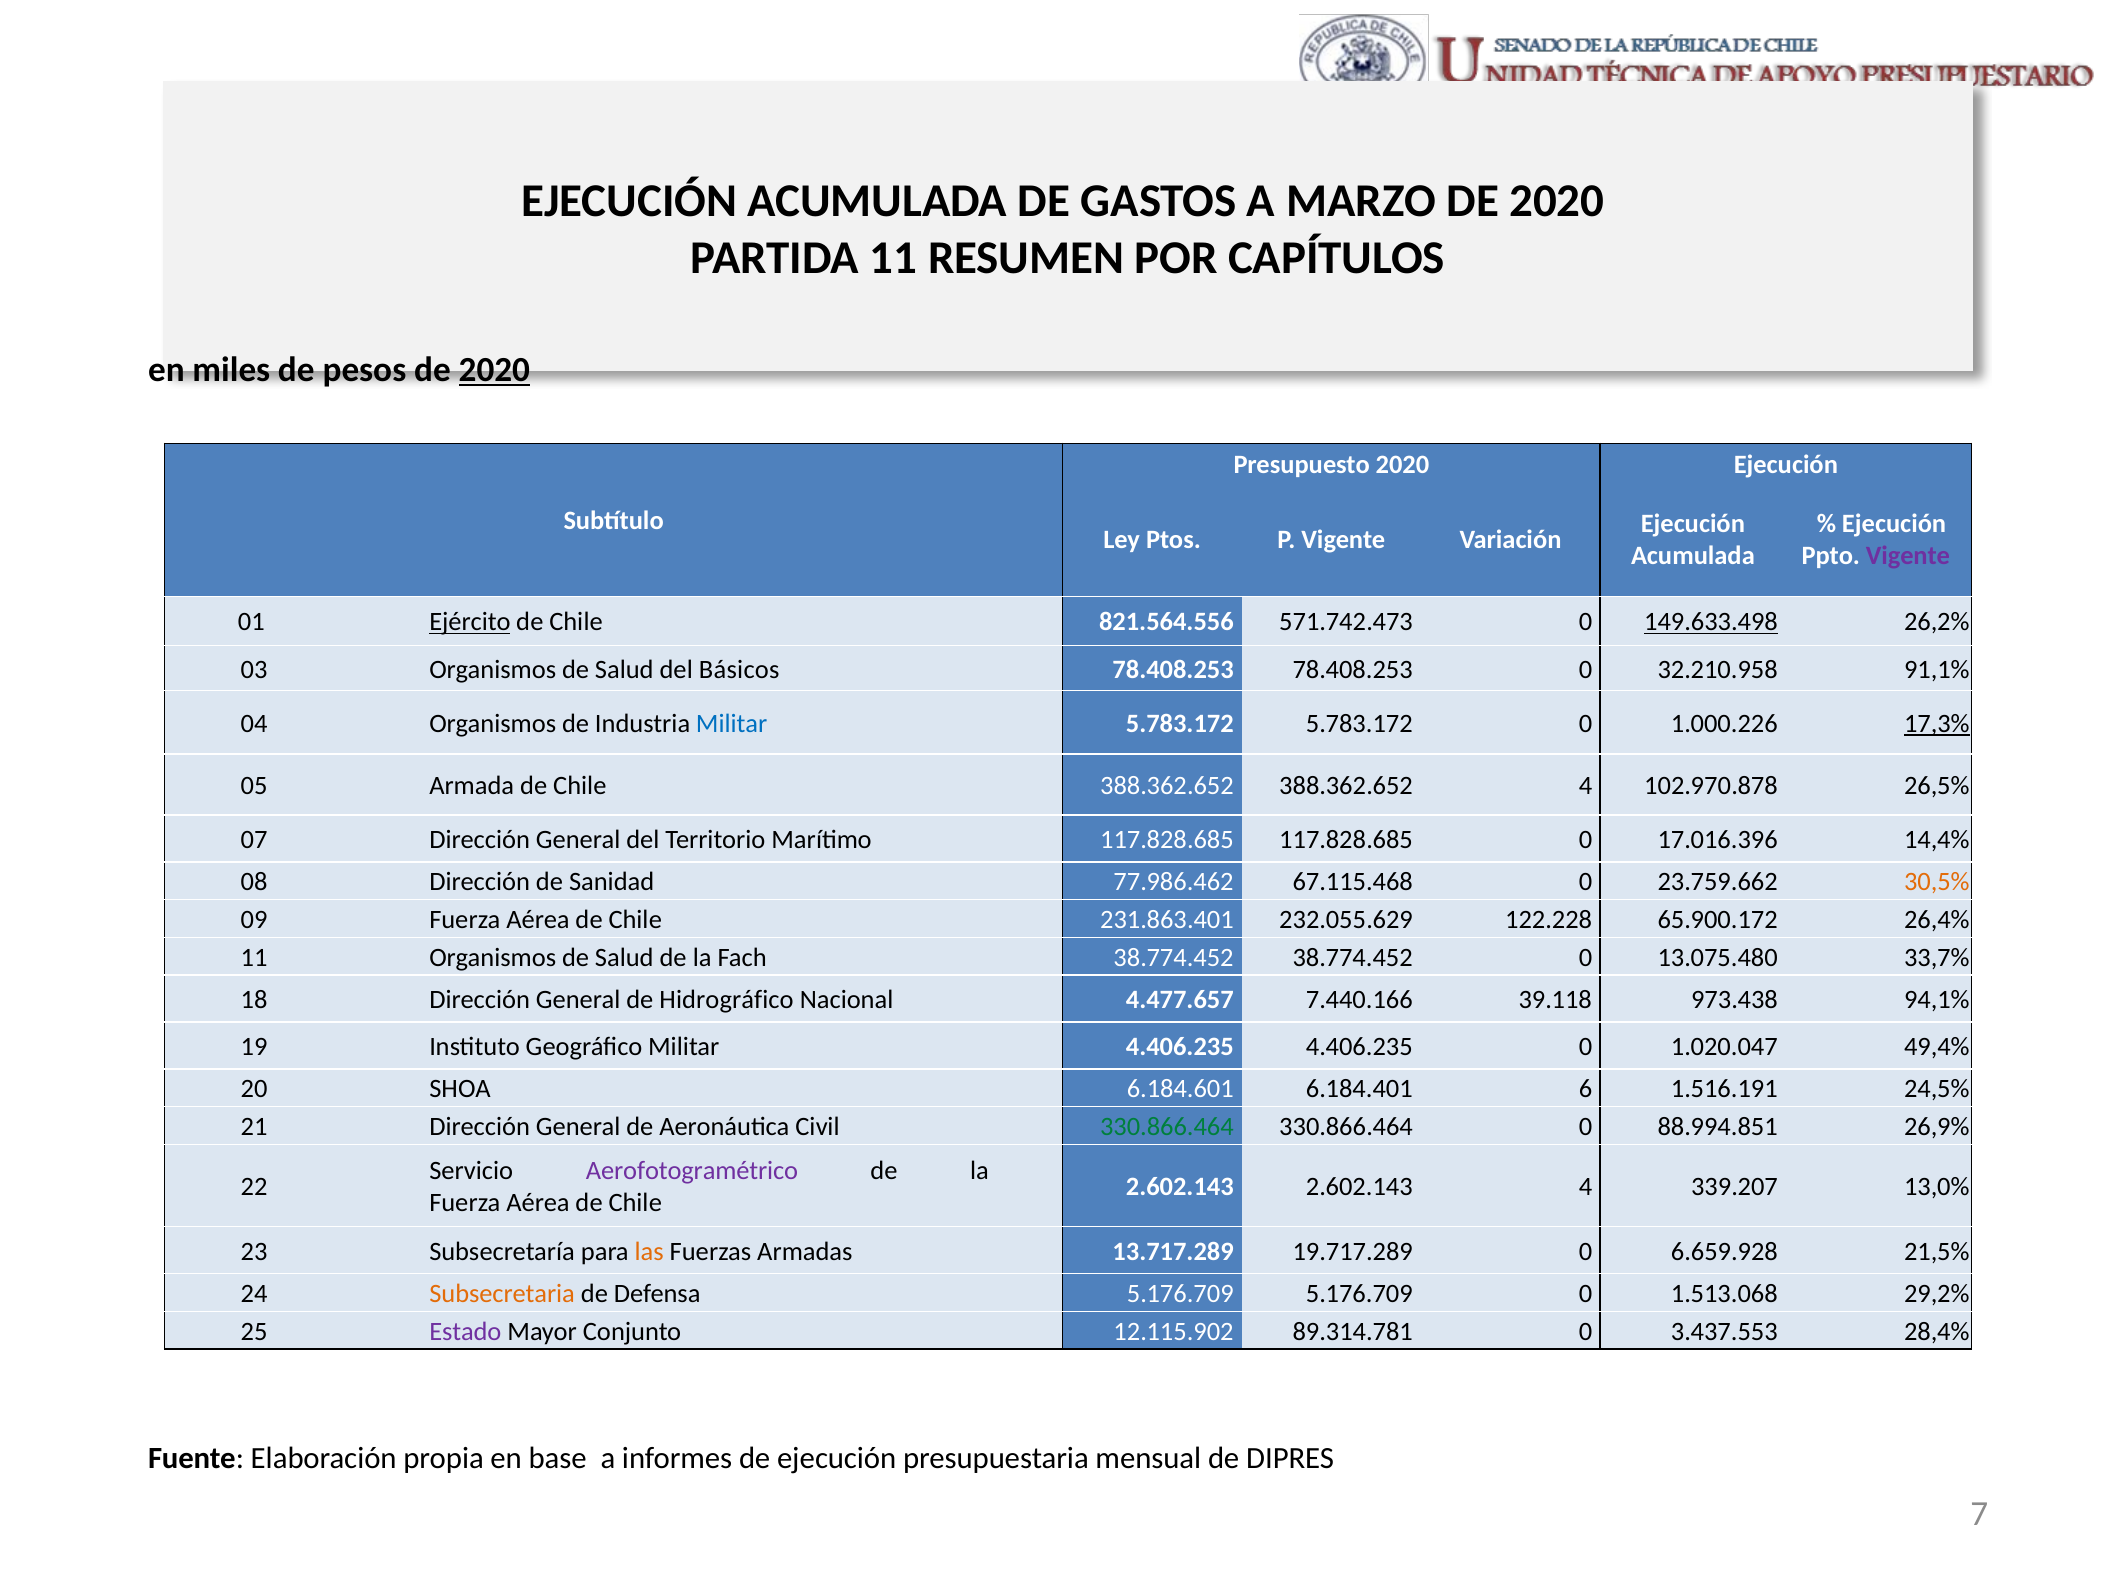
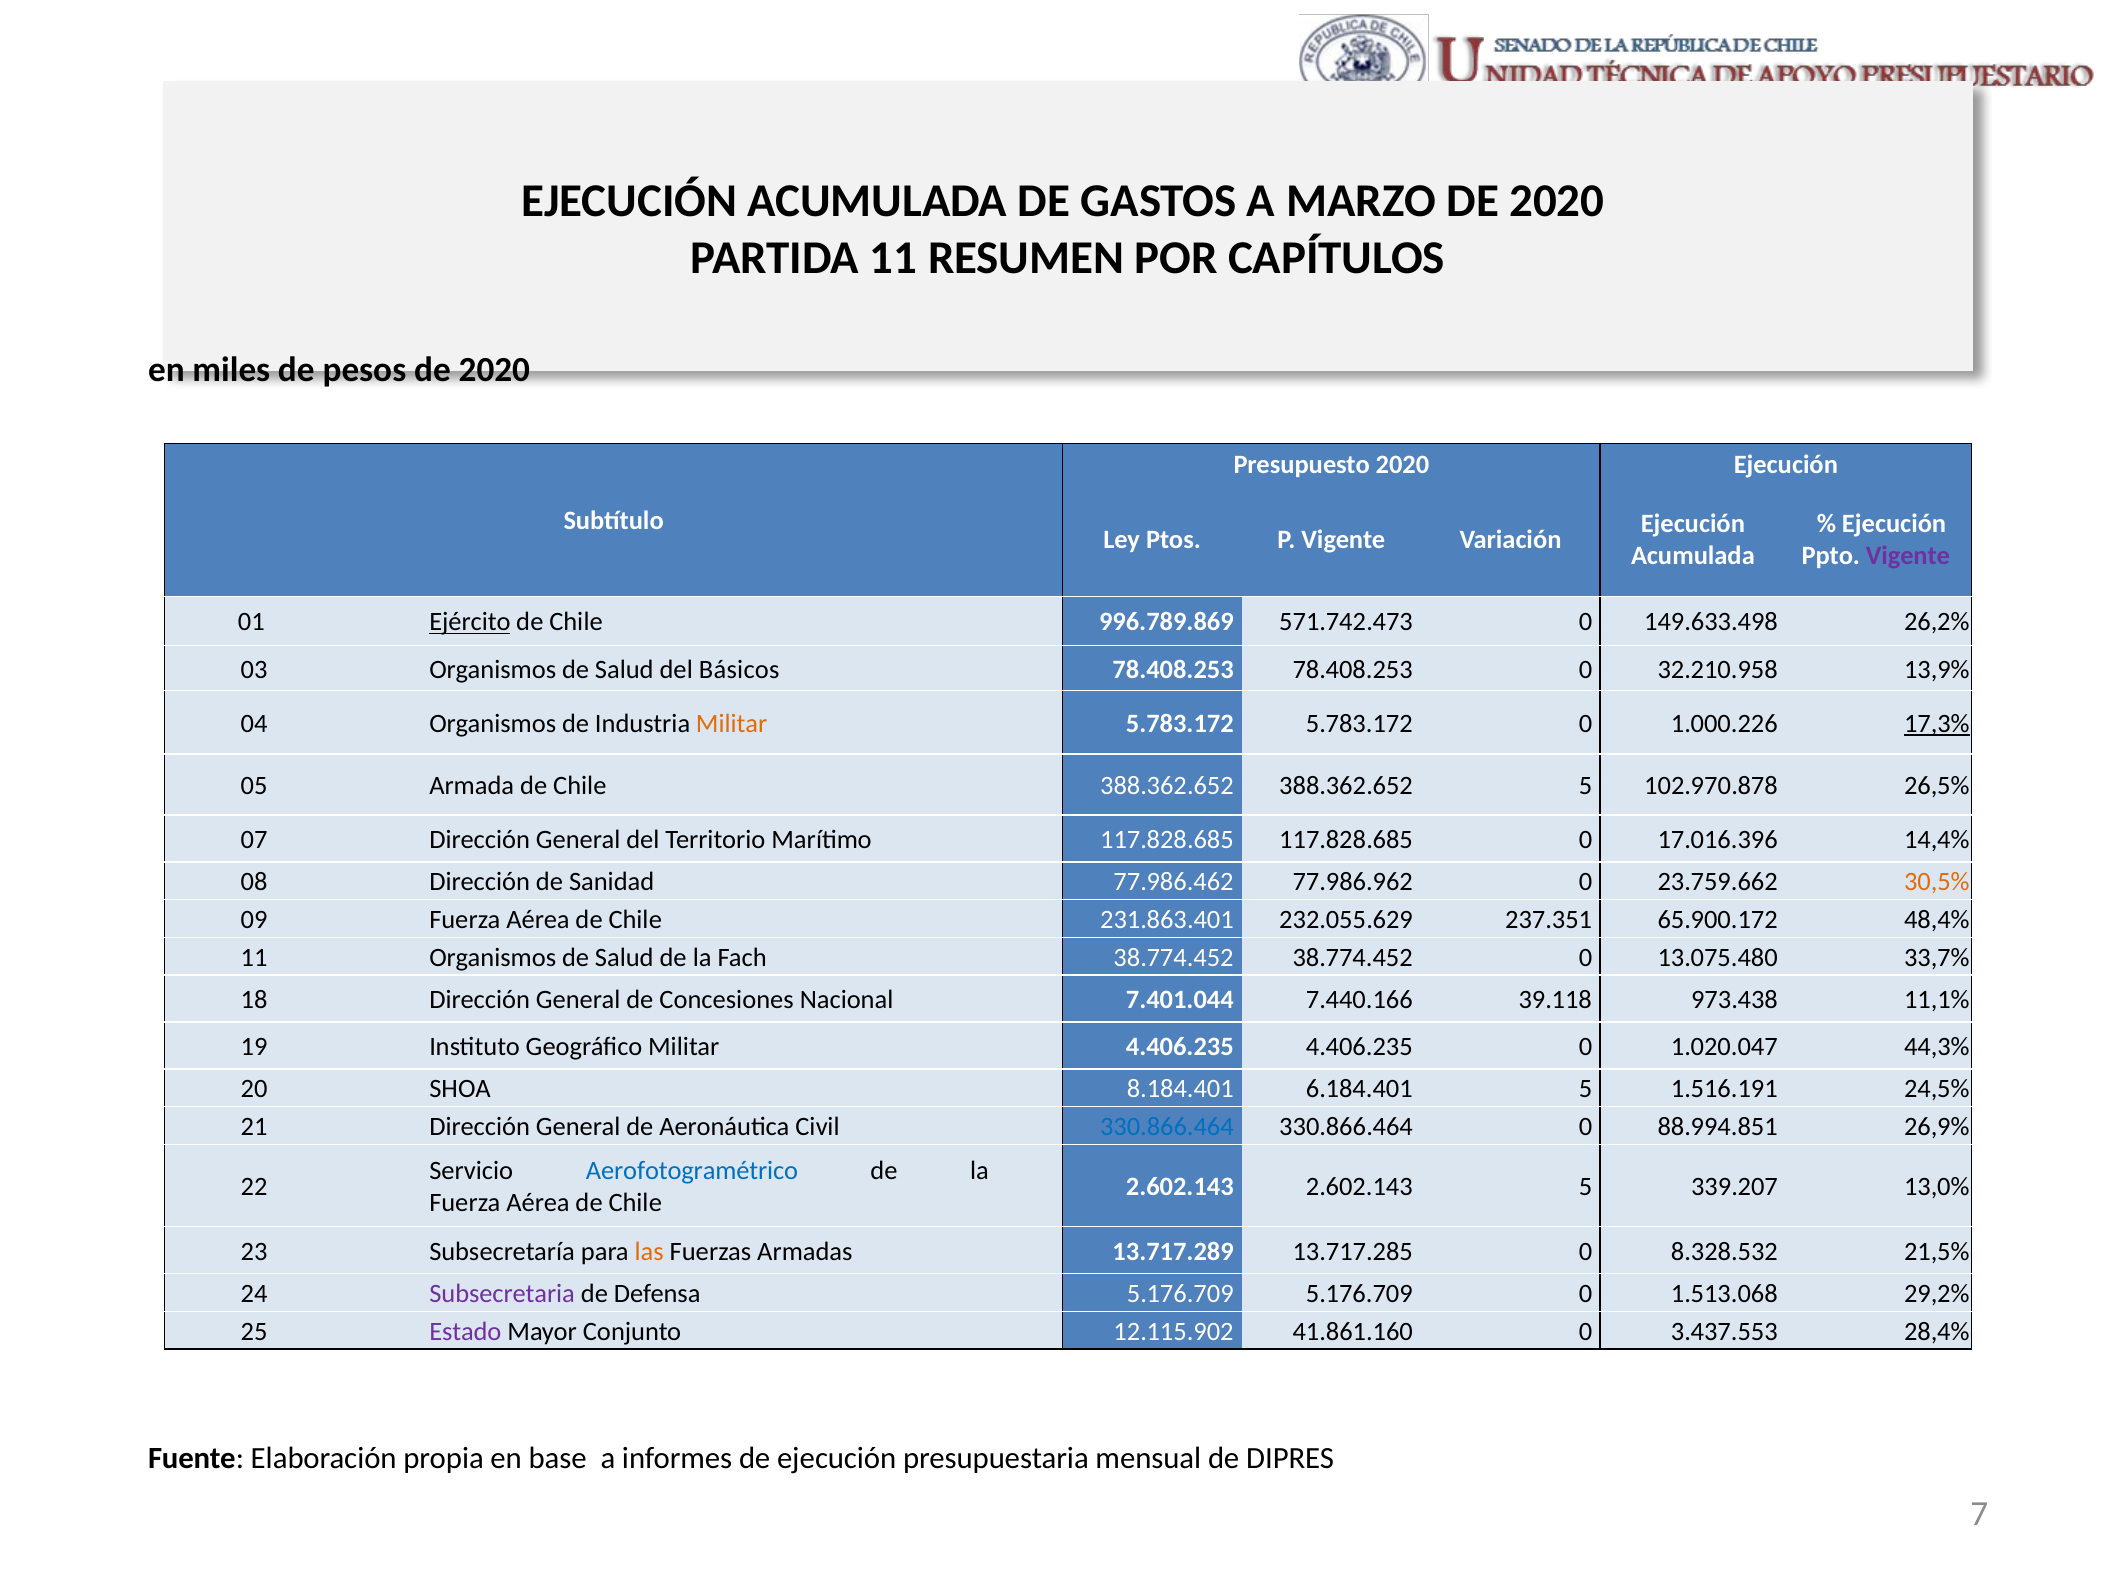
2020 at (494, 369) underline: present -> none
821.564.556: 821.564.556 -> 996.789.869
149.633.498 underline: present -> none
91,1%: 91,1% -> 13,9%
Militar at (732, 724) colour: blue -> orange
388.362.652 4: 4 -> 5
67.115.468: 67.115.468 -> 77.986.962
122.228: 122.228 -> 237.351
26,4%: 26,4% -> 48,4%
Hidrográfico: Hidrográfico -> Concesiones
4.477.657: 4.477.657 -> 7.401.044
94,1%: 94,1% -> 11,1%
49,4%: 49,4% -> 44,3%
6.184.601: 6.184.601 -> 8.184.401
6.184.401 6: 6 -> 5
330.866.464 at (1167, 1127) colour: green -> blue
Aerofotogramétrico colour: purple -> blue
2.602.143 4: 4 -> 5
19.717.289: 19.717.289 -> 13.717.285
6.659.928: 6.659.928 -> 8.328.532
Subsecretaria colour: orange -> purple
89.314.781: 89.314.781 -> 41.861.160
